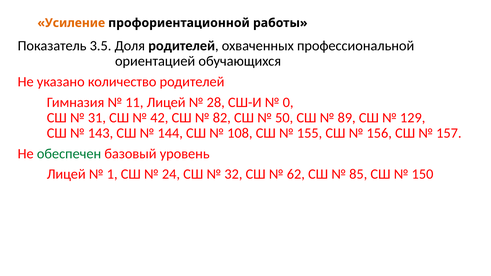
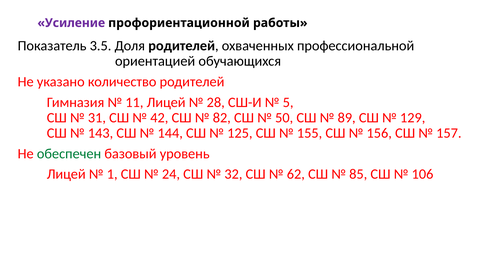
Усиление colour: orange -> purple
0: 0 -> 5
108: 108 -> 125
150: 150 -> 106
